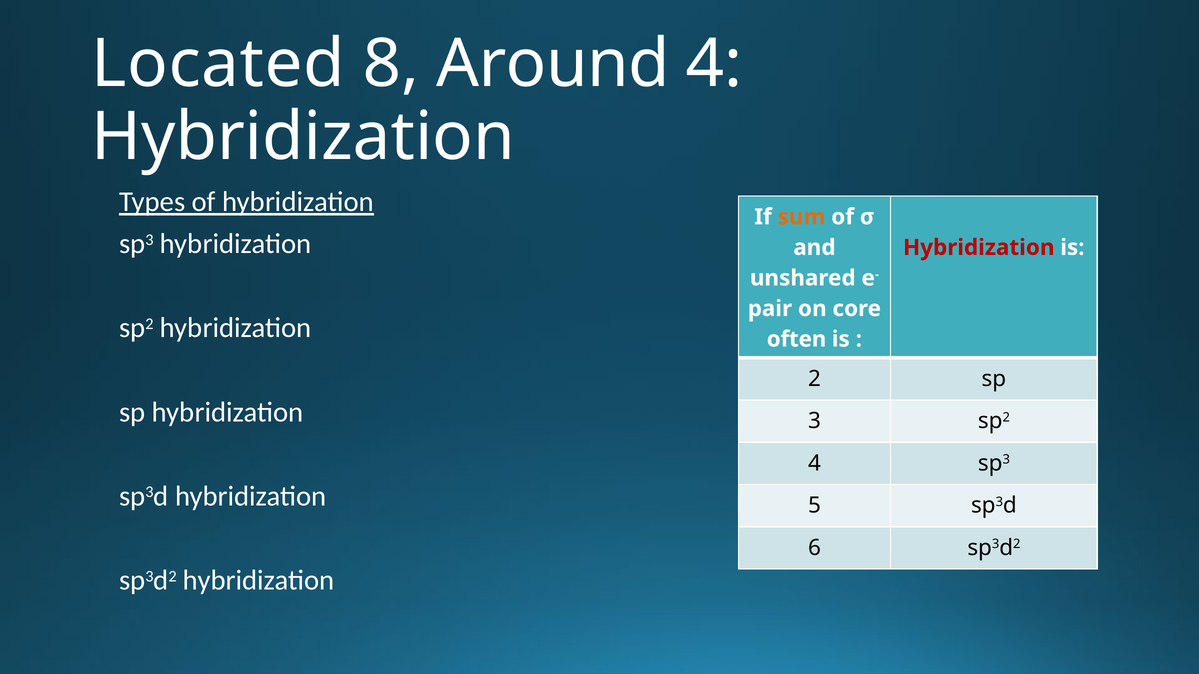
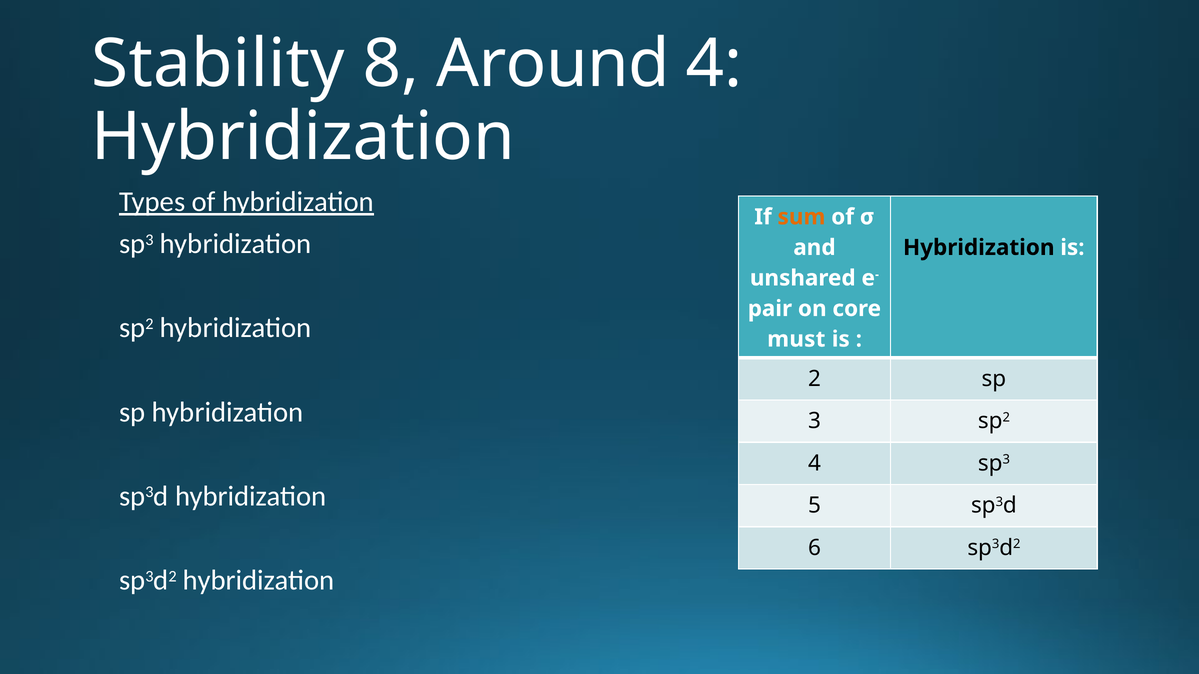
Located: Located -> Stability
Hybridization at (979, 248) colour: red -> black
often: often -> must
